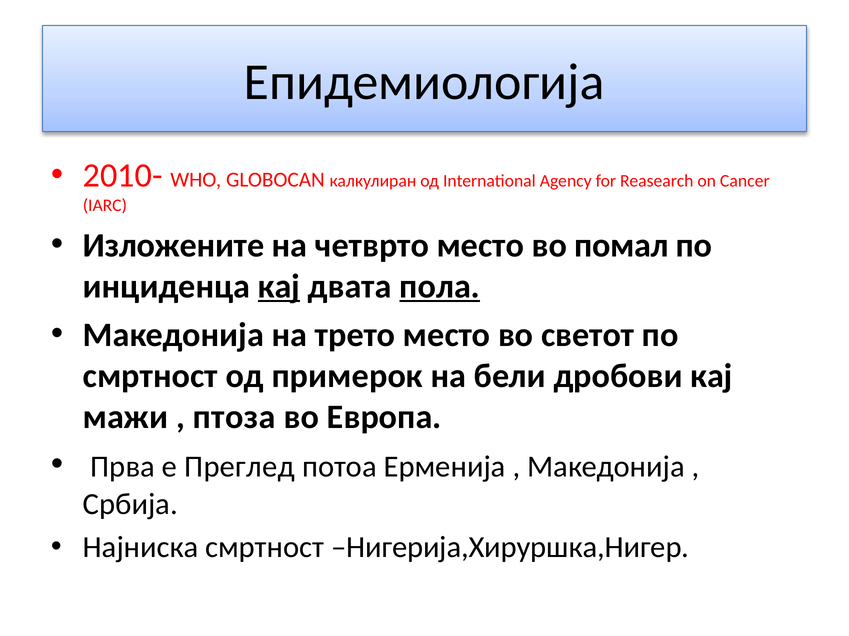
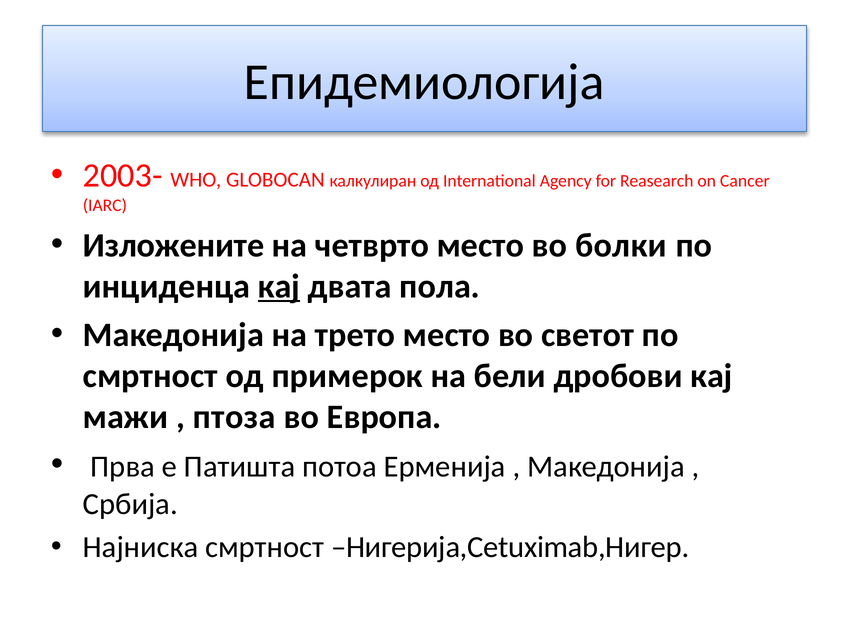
2010-: 2010- -> 2003-
помал: помал -> болки
пола underline: present -> none
Преглед: Преглед -> Патишта
Нигерија,Хируршка,Нигер: Нигерија,Хируршка,Нигер -> Нигерија,Cetuximab,Нигер
